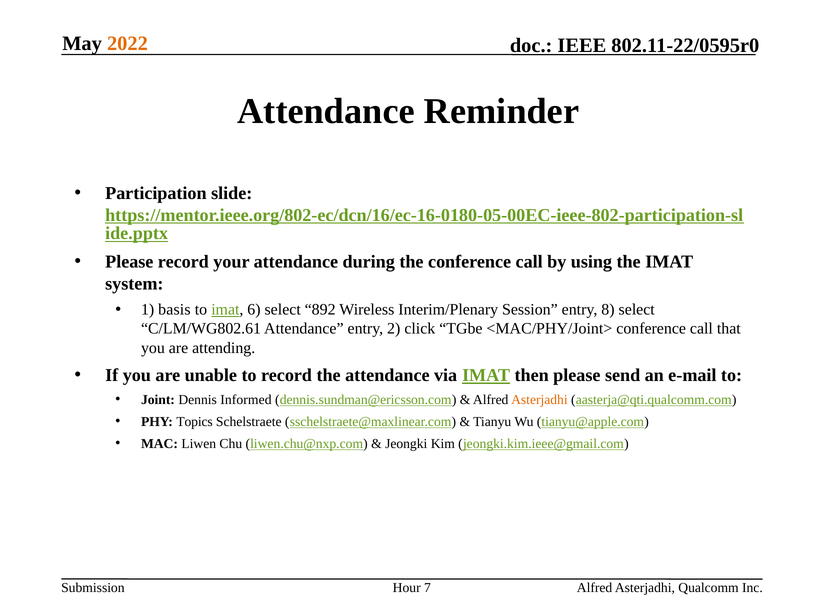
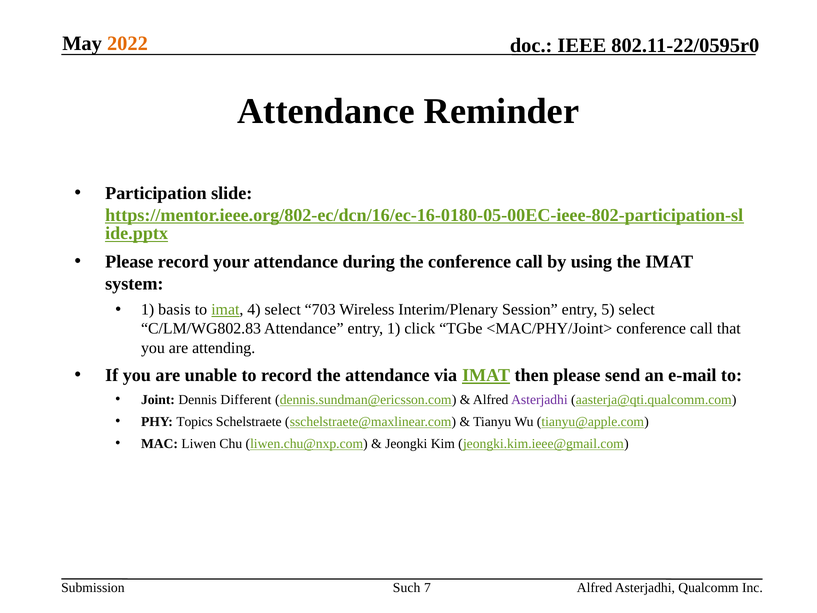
6: 6 -> 4
892: 892 -> 703
8: 8 -> 5
C/LM/WG802.61: C/LM/WG802.61 -> C/LM/WG802.83
entry 2: 2 -> 1
Informed: Informed -> Different
Asterjadhi at (539, 399) colour: orange -> purple
Hour: Hour -> Such
